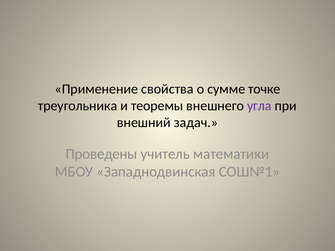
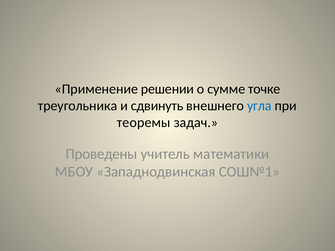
свойства: свойства -> решении
теоремы: теоремы -> сдвинуть
угла colour: purple -> blue
внешний: внешний -> теоремы
